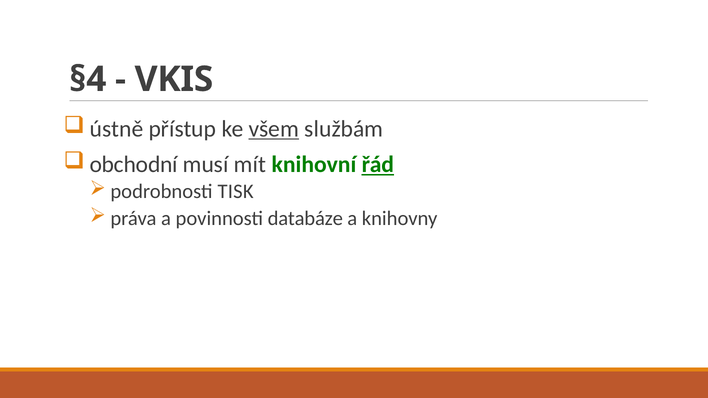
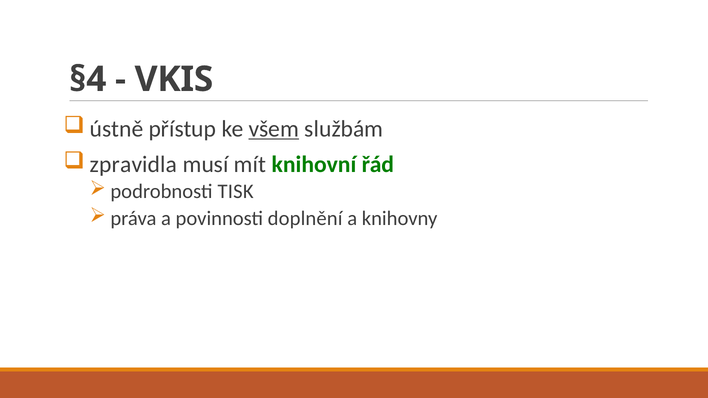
obchodní: obchodní -> zpravidla
řád underline: present -> none
databáze: databáze -> doplnění
